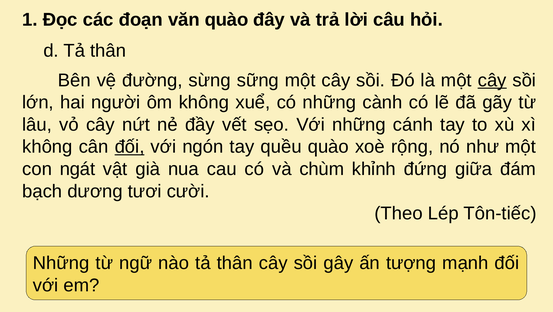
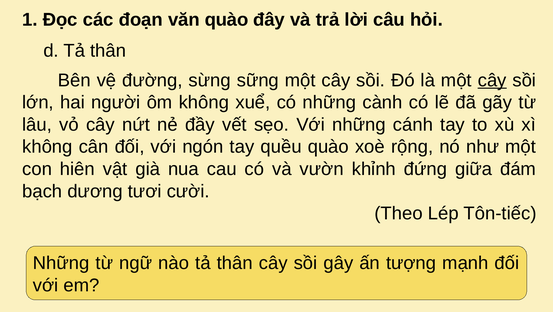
đối at (130, 147) underline: present -> none
ngát: ngát -> hiên
chùm: chùm -> vườn
